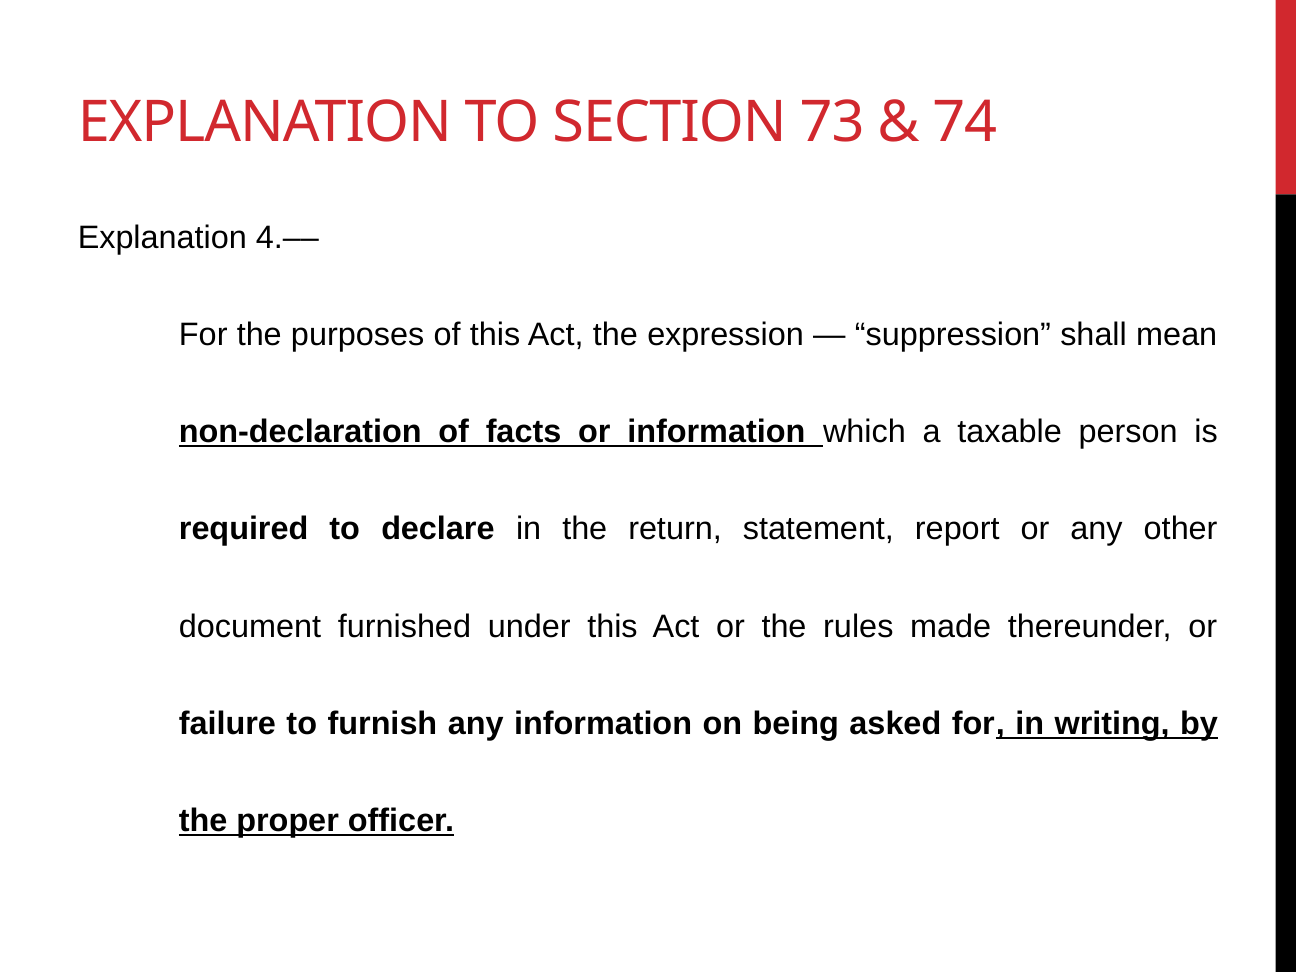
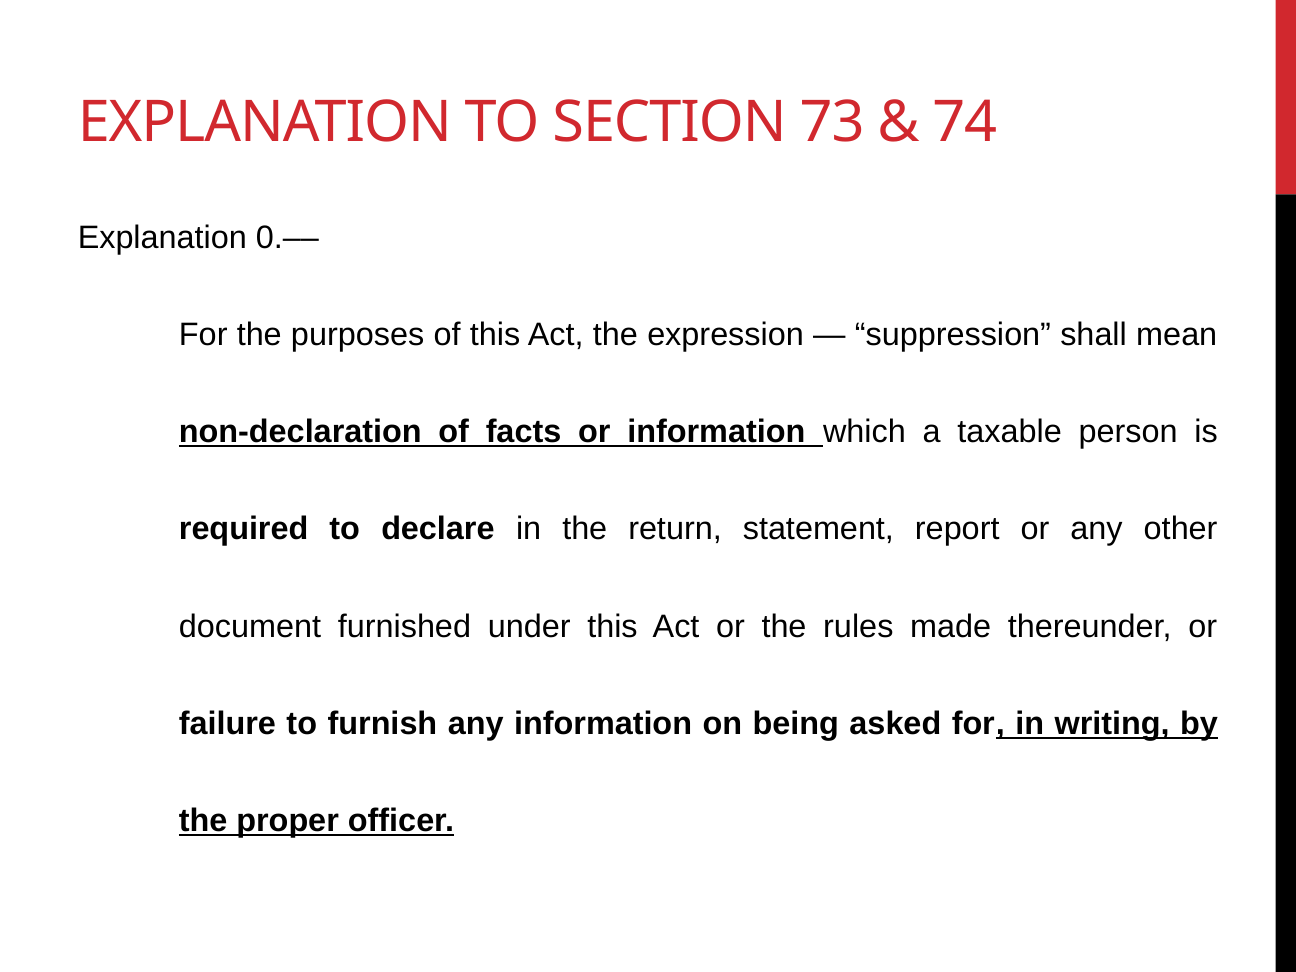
4.––: 4.–– -> 0.––
